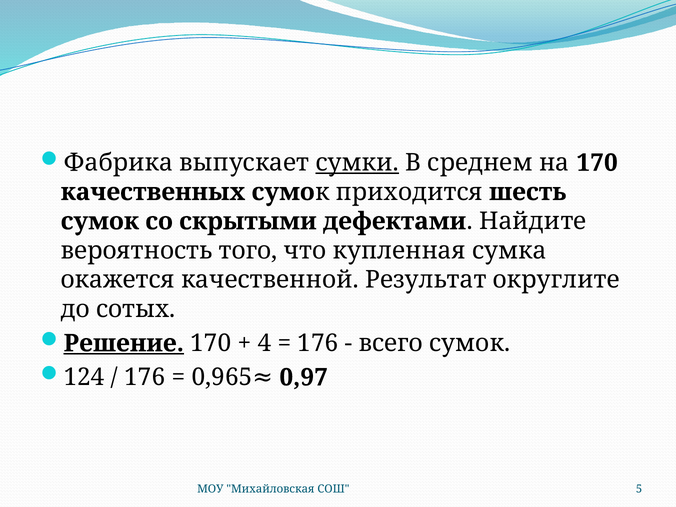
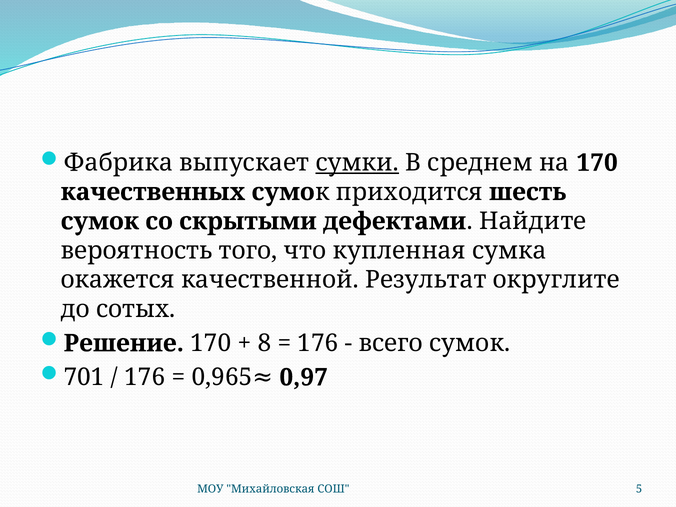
Решение underline: present -> none
4: 4 -> 8
124: 124 -> 701
